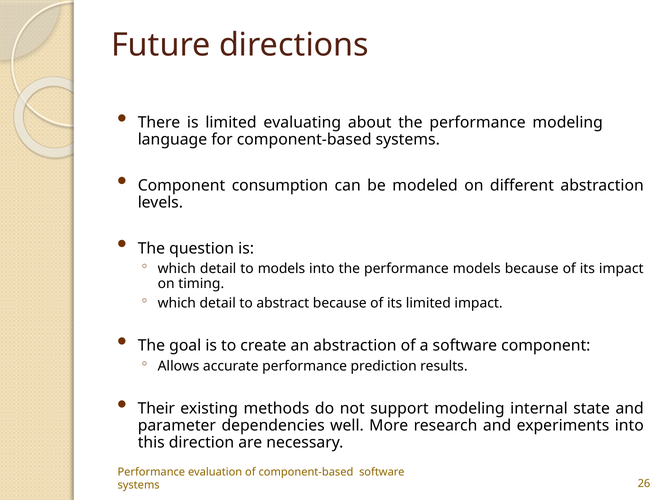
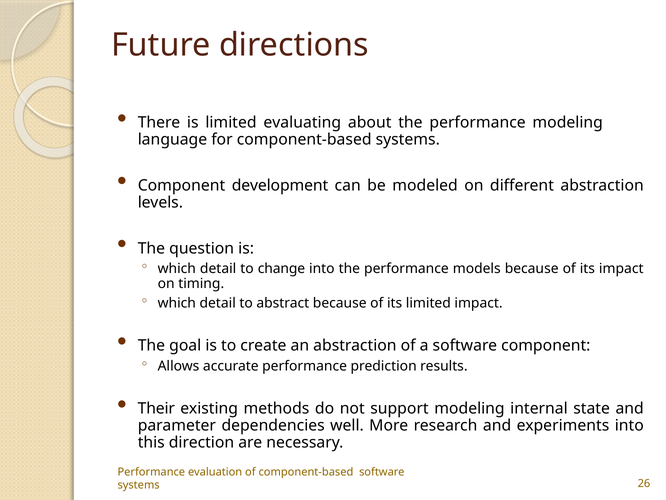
consumption: consumption -> development
to models: models -> change
